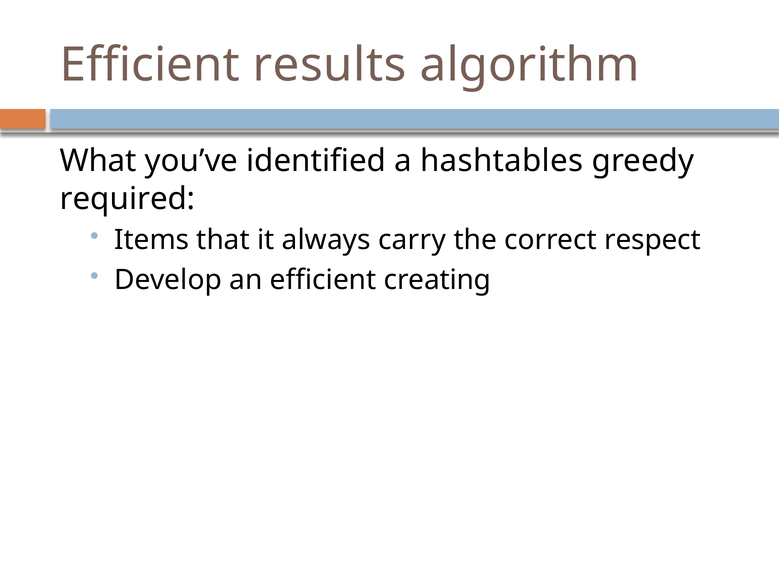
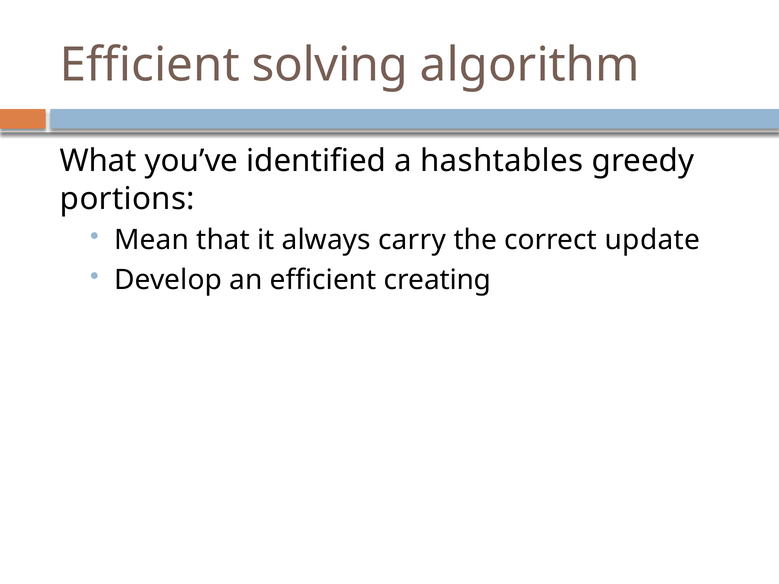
results: results -> solving
required: required -> portions
Items: Items -> Mean
respect: respect -> update
